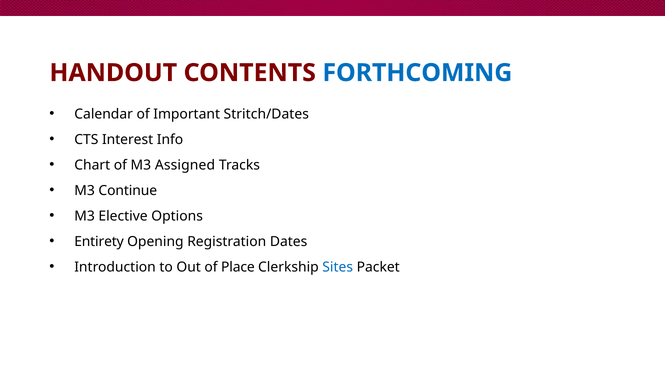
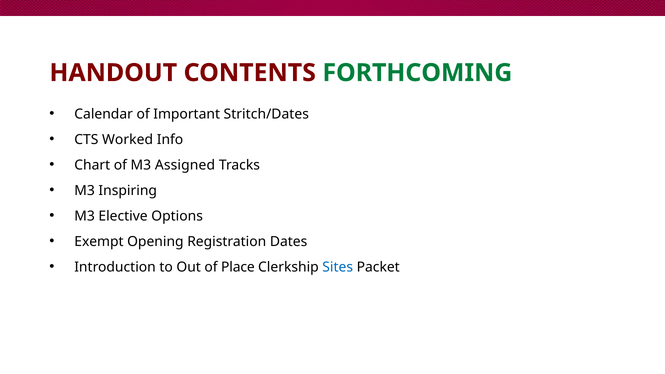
FORTHCOMING colour: blue -> green
Interest: Interest -> Worked
Continue: Continue -> Inspiring
Entirety: Entirety -> Exempt
